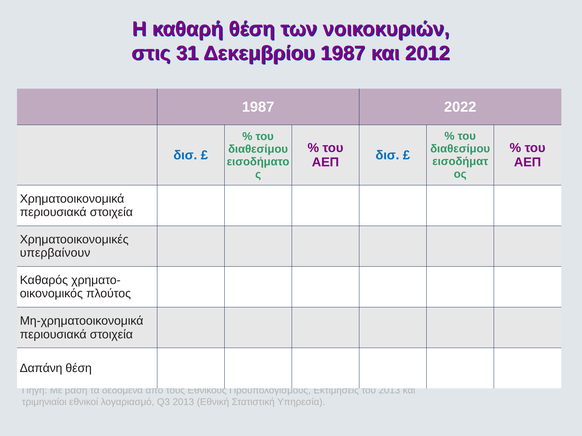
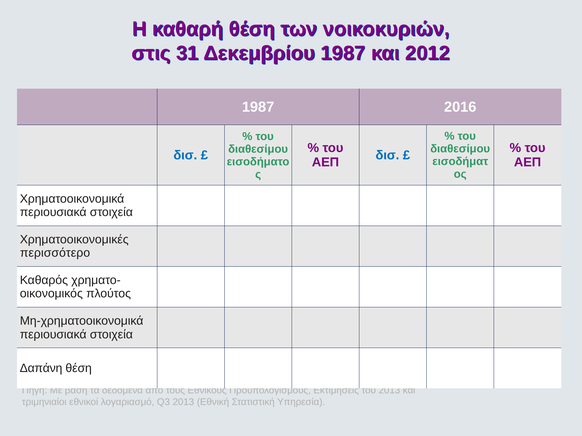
2022: 2022 -> 2016
υπερβαίνουν: υπερβαίνουν -> περισσότερο
